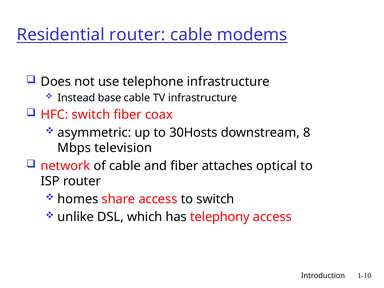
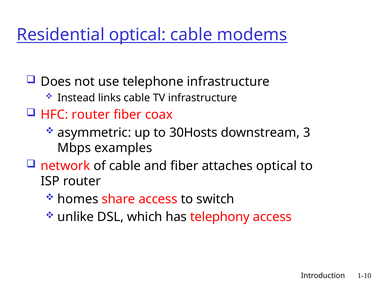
Residential router: router -> optical
base: base -> links
HFC switch: switch -> router
8: 8 -> 3
television: television -> examples
